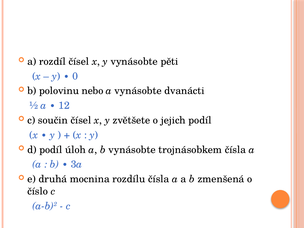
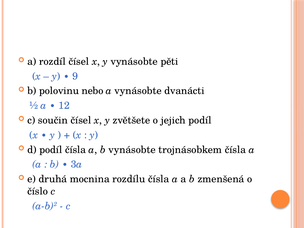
0: 0 -> 9
podíl úloh: úloh -> čísla
